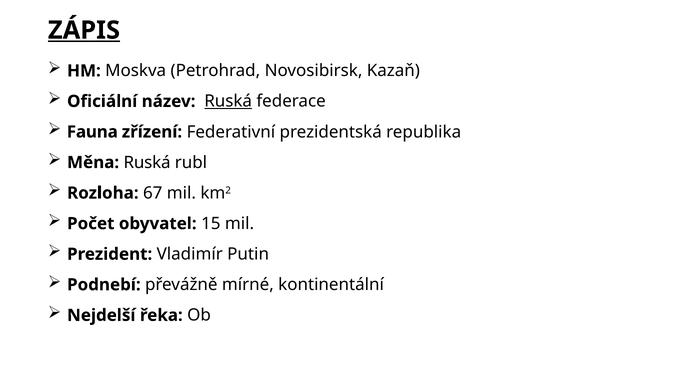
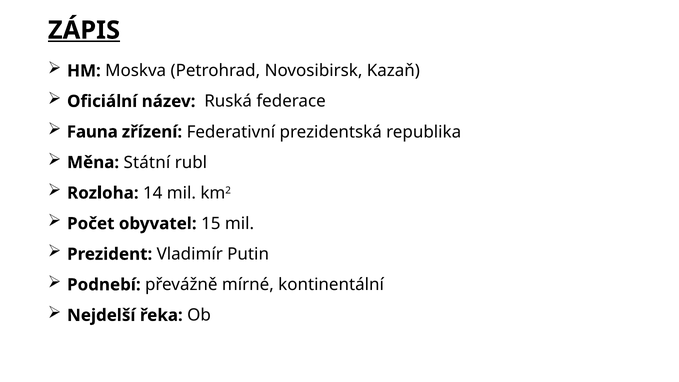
Ruská at (228, 101) underline: present -> none
Měna Ruská: Ruská -> Státní
67: 67 -> 14
